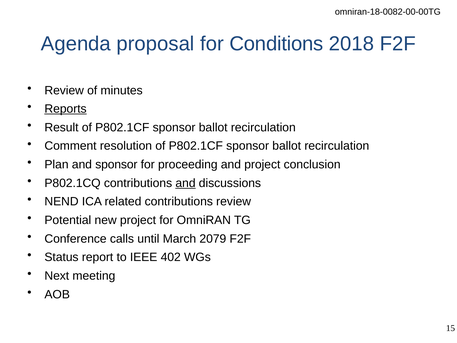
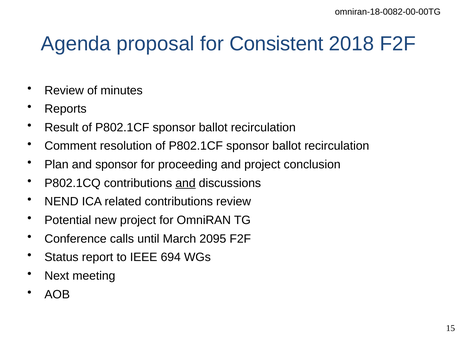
Conditions: Conditions -> Consistent
Reports underline: present -> none
2079: 2079 -> 2095
402: 402 -> 694
